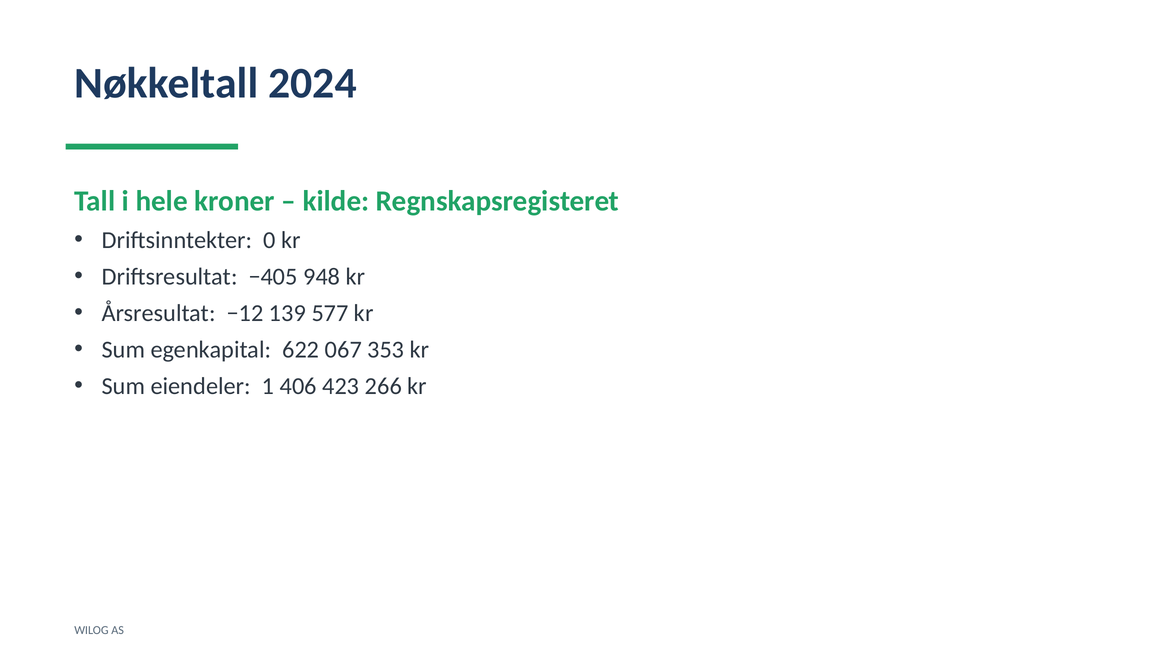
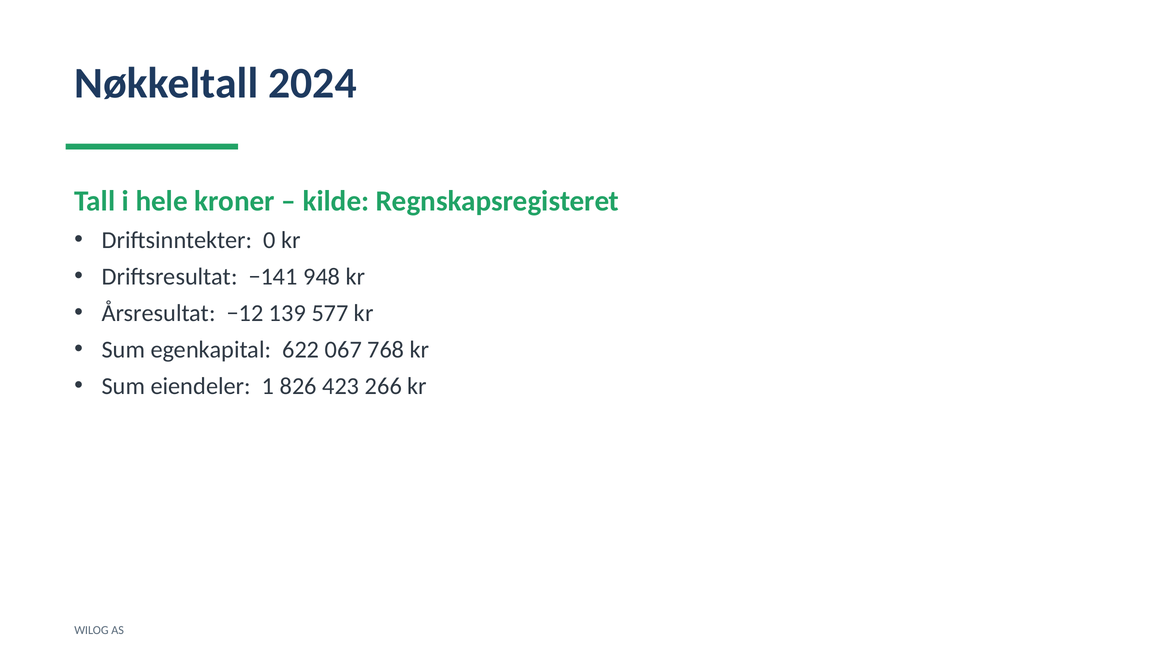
−405: −405 -> −141
353: 353 -> 768
406: 406 -> 826
